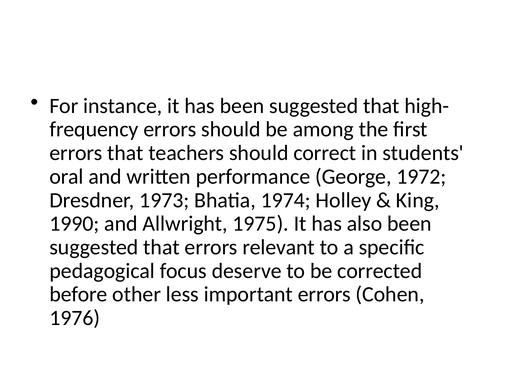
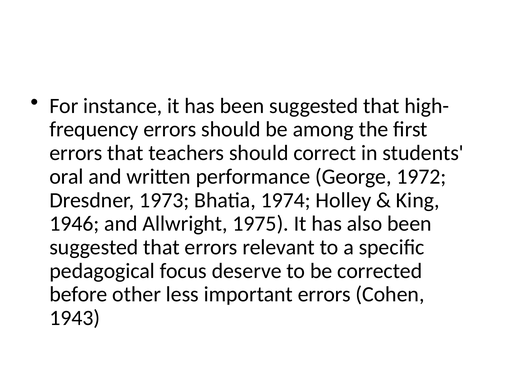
1990: 1990 -> 1946
1976: 1976 -> 1943
